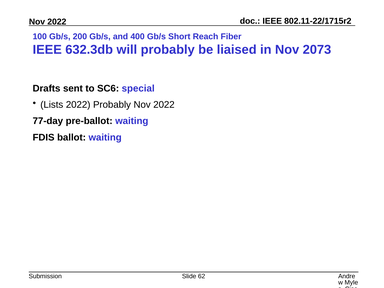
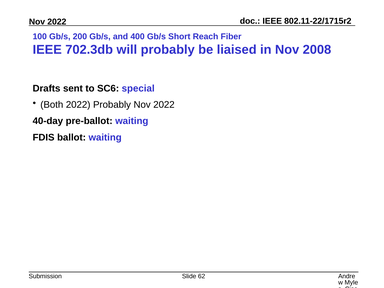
632.3db: 632.3db -> 702.3db
2073: 2073 -> 2008
Lists: Lists -> Both
77-day: 77-day -> 40-day
